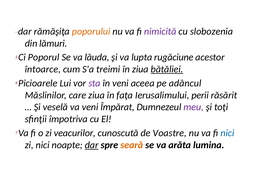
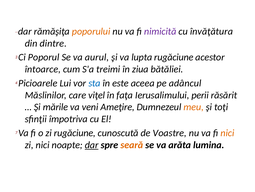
slobozenia: slobozenia -> învăţătura
lămuri: lămuri -> dintre
lăuda: lăuda -> aurul
bătăliei underline: present -> none
sta colour: purple -> blue
în veni: veni -> este
care ziua: ziua -> viţel
veselă: veselă -> mările
Împărat: Împărat -> Ameţire
meu colour: purple -> orange
zi veacurilor: veacurilor -> rugăciune
nici at (227, 132) colour: blue -> orange
